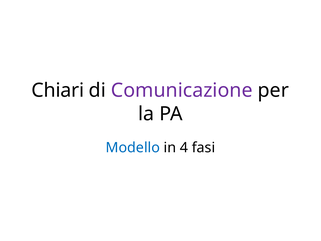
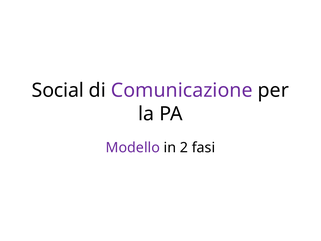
Chiari: Chiari -> Social
Modello colour: blue -> purple
4: 4 -> 2
